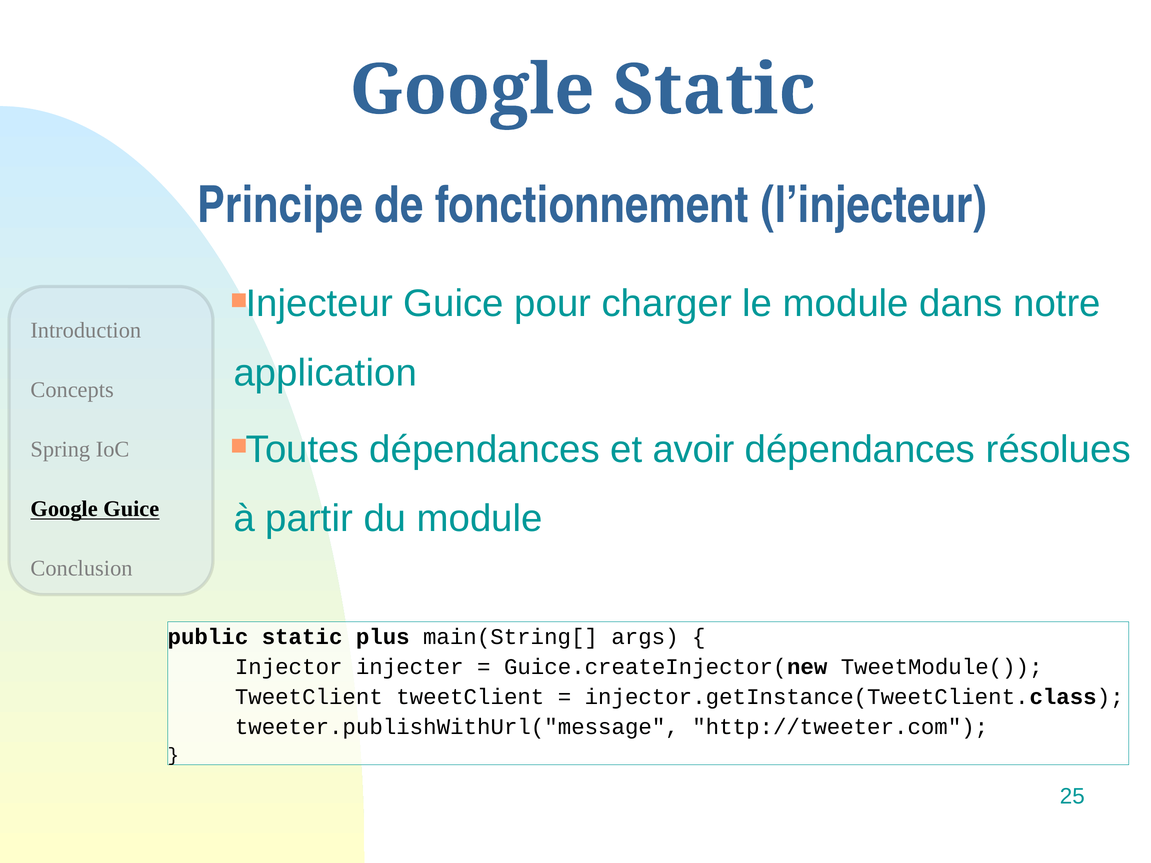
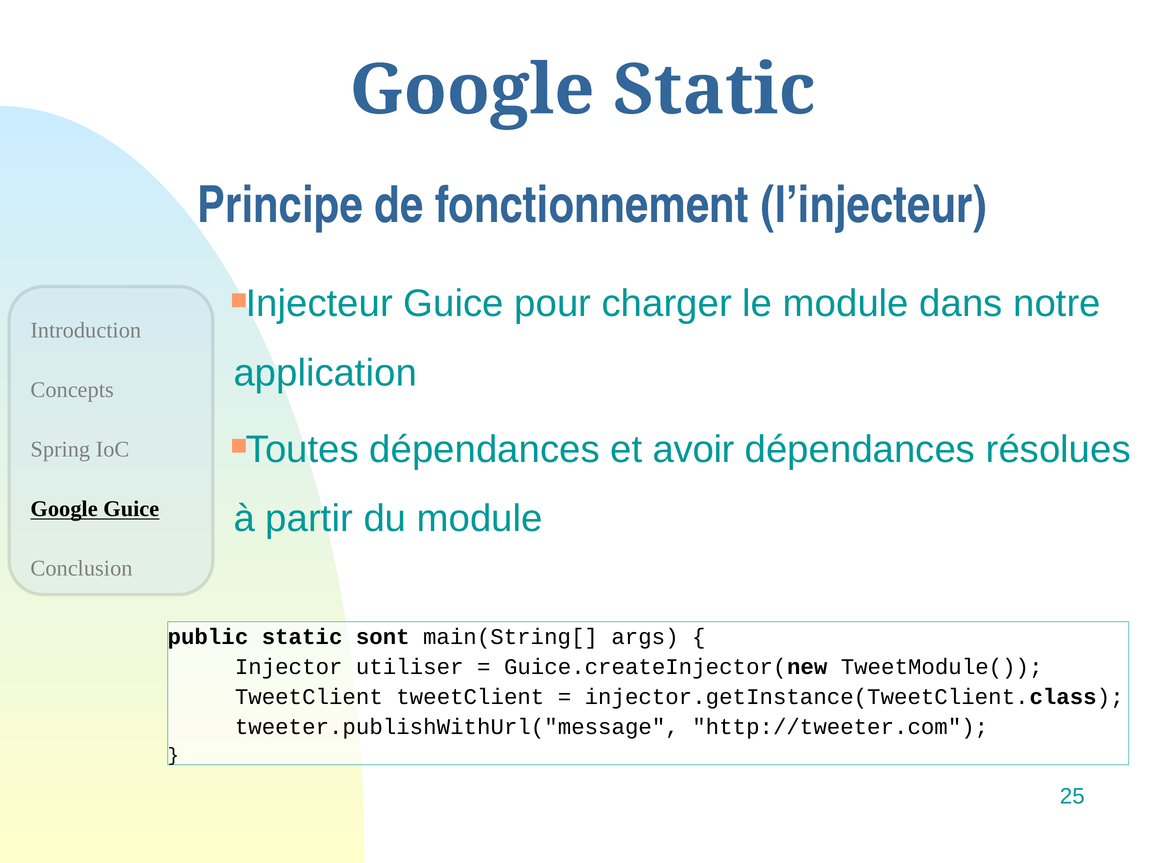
plus: plus -> sont
injecter: injecter -> utiliser
